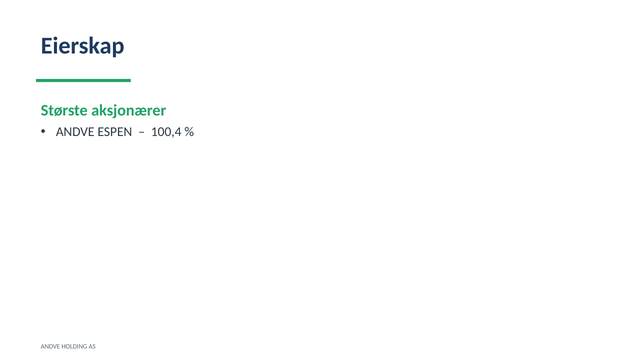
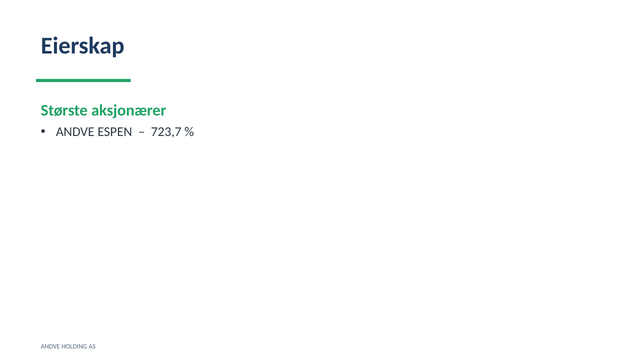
100,4: 100,4 -> 723,7
